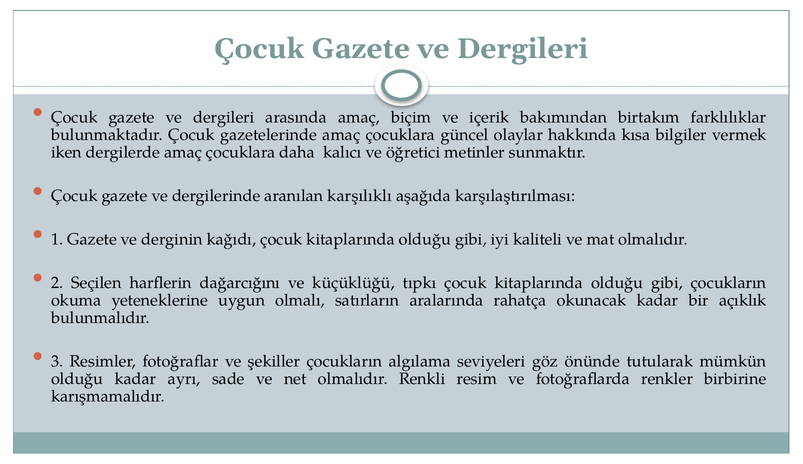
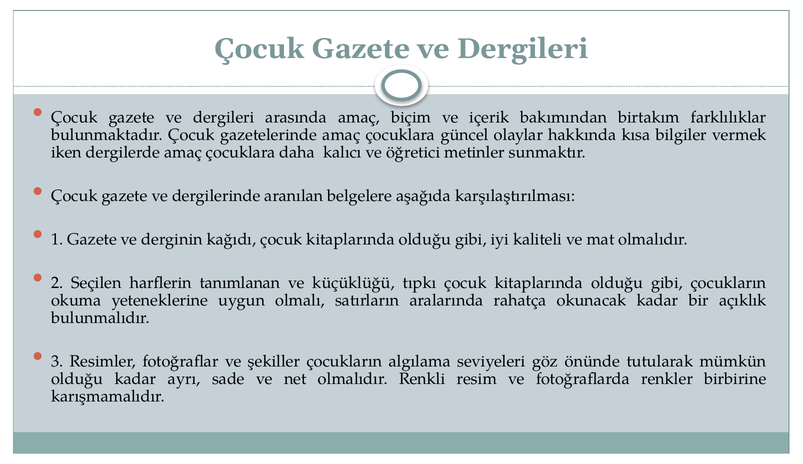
karşılıklı: karşılıklı -> belgelere
dağarcığını: dağarcığını -> tanımlanan
